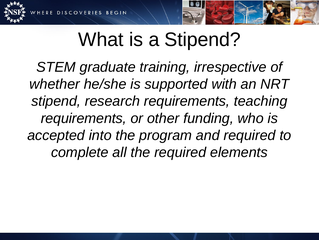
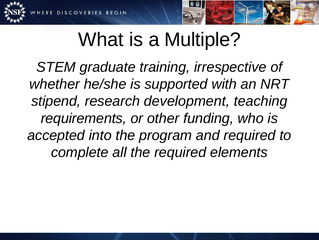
a Stipend: Stipend -> Multiple
research requirements: requirements -> development
